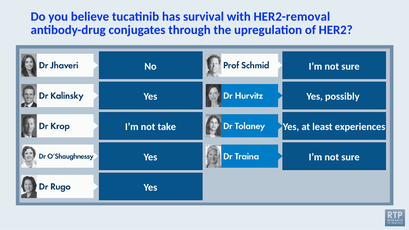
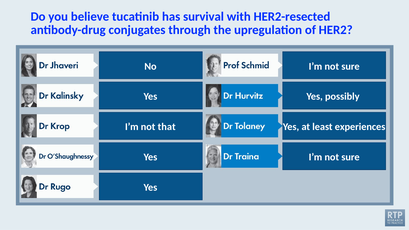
HER2-removal: HER2-removal -> HER2-resected
take: take -> that
